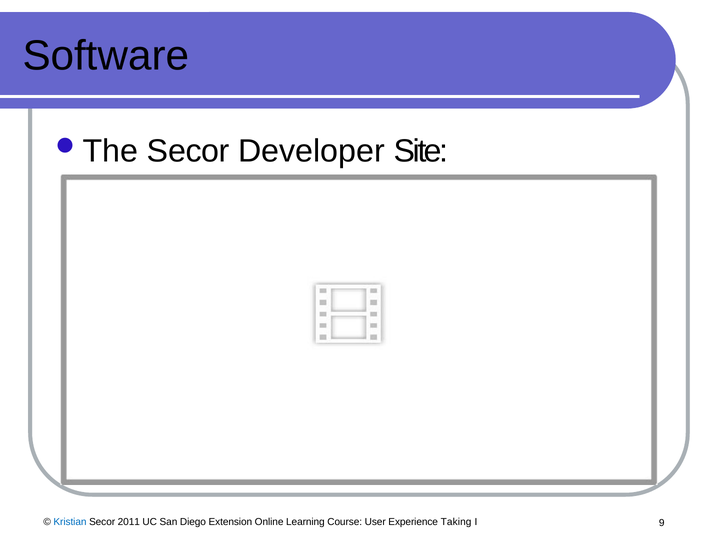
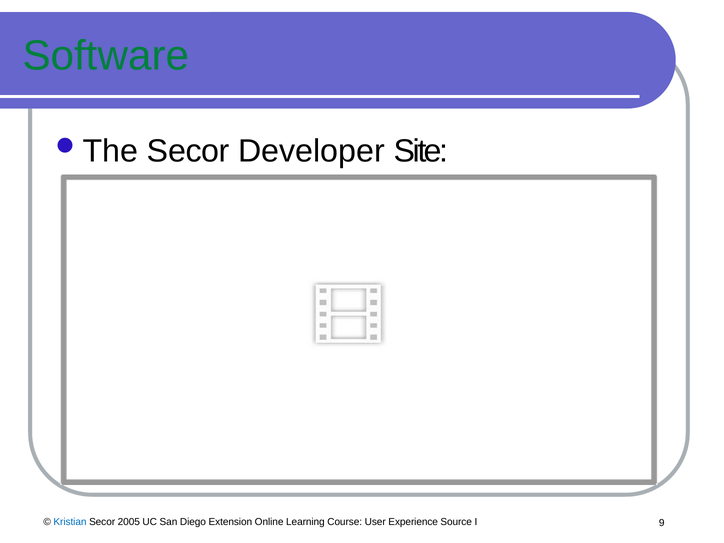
Software colour: black -> green
2011: 2011 -> 2005
Taking: Taking -> Source
